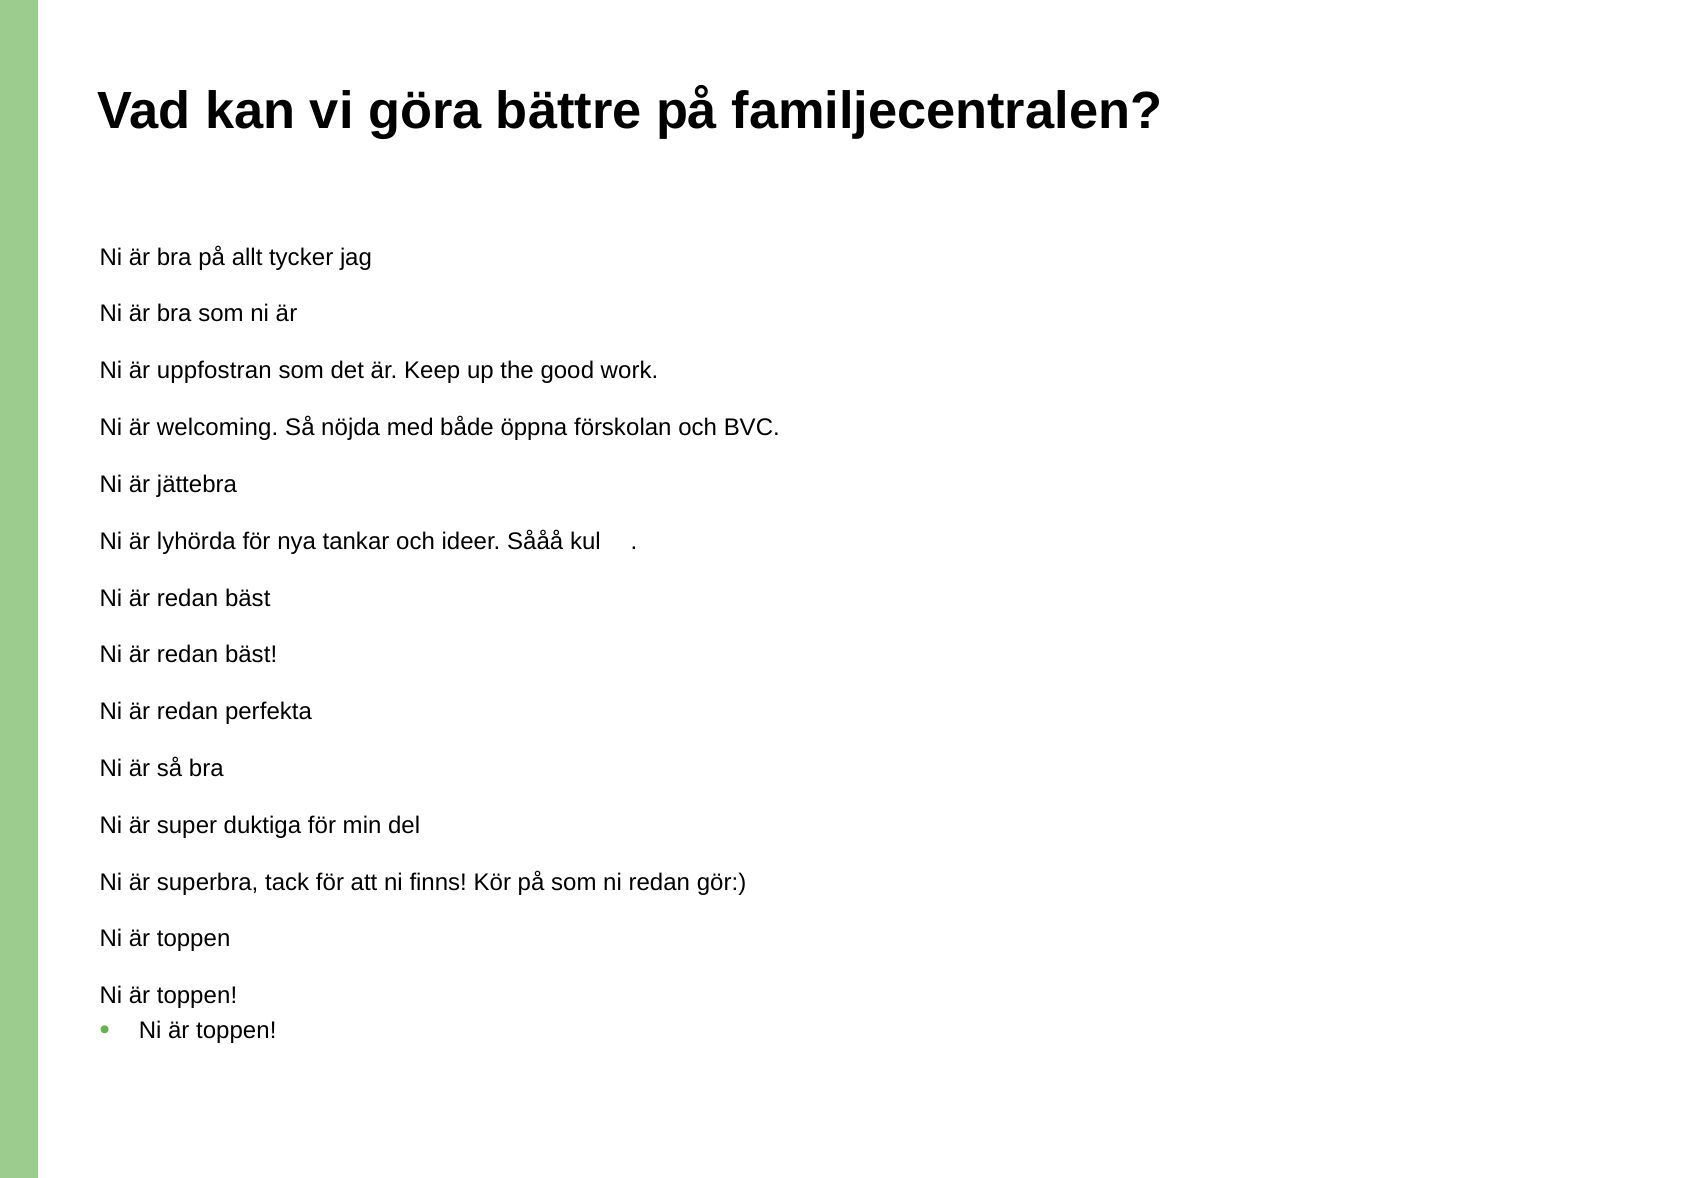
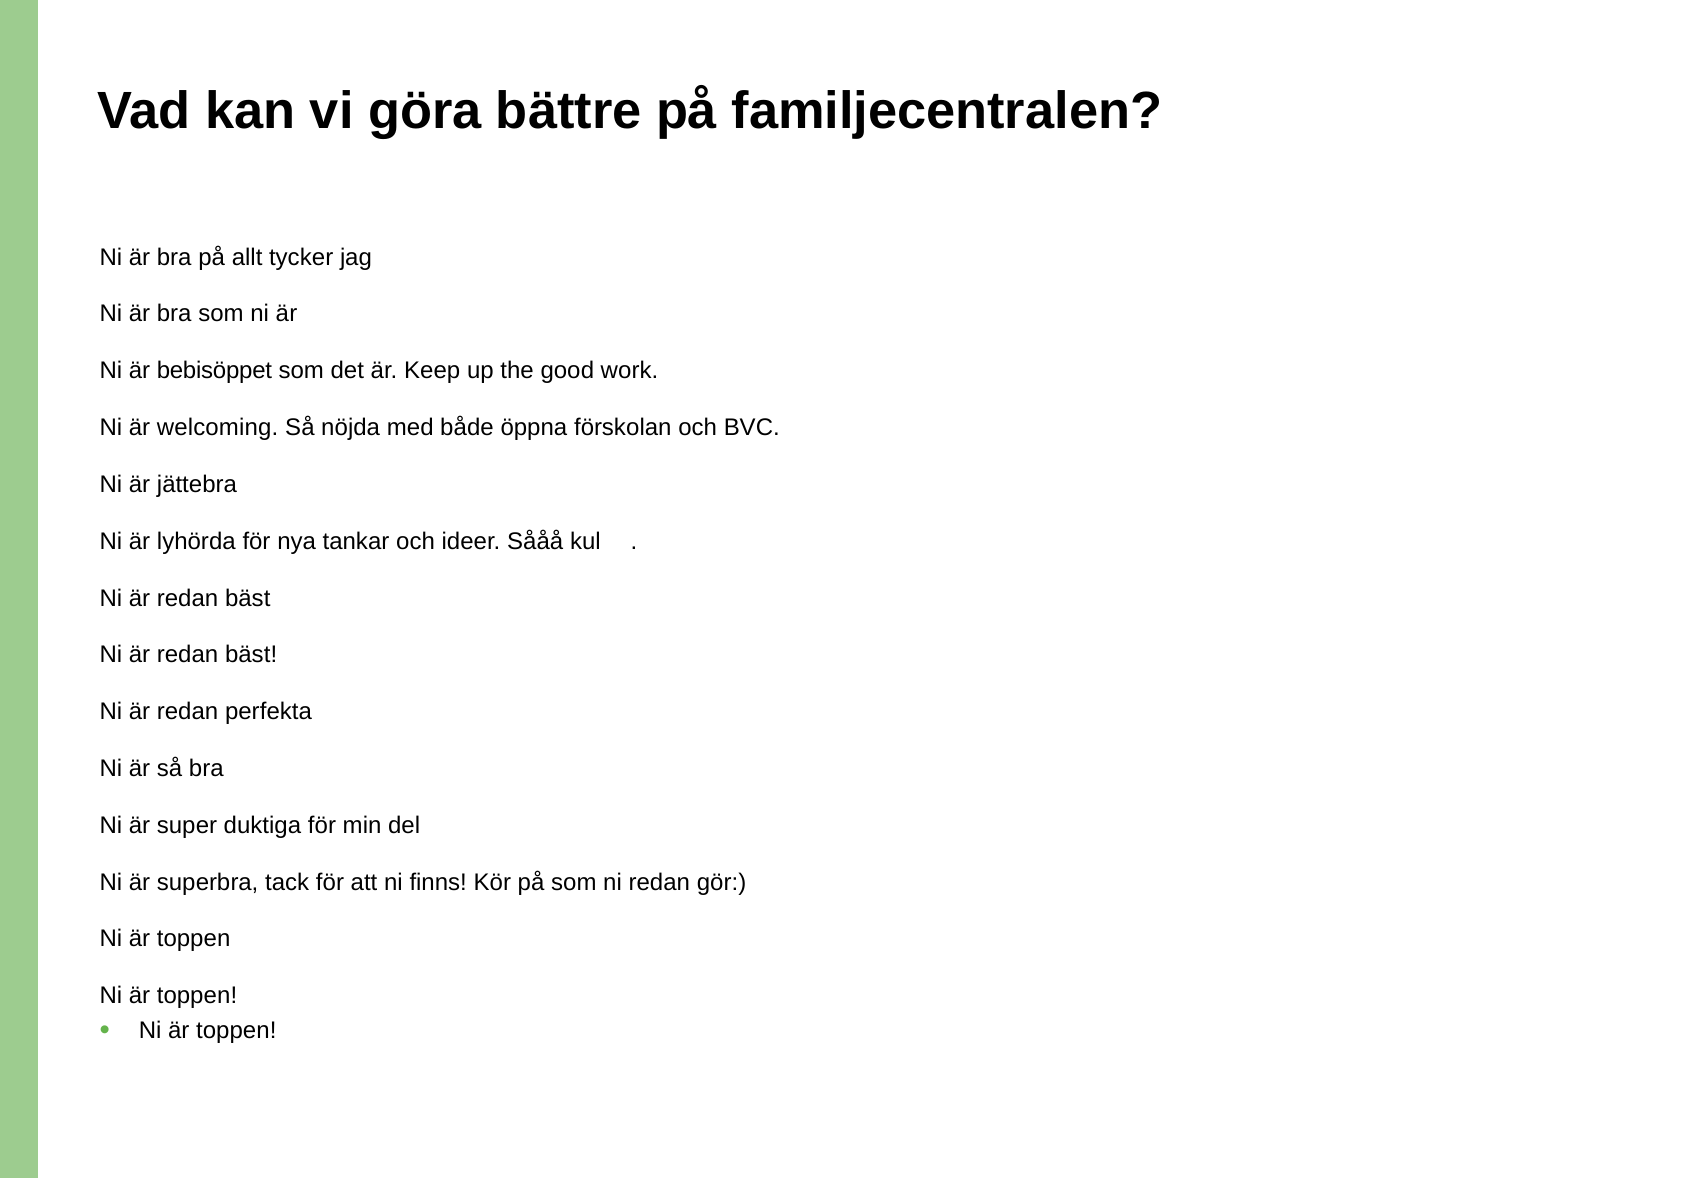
uppfostran: uppfostran -> bebisöppet
